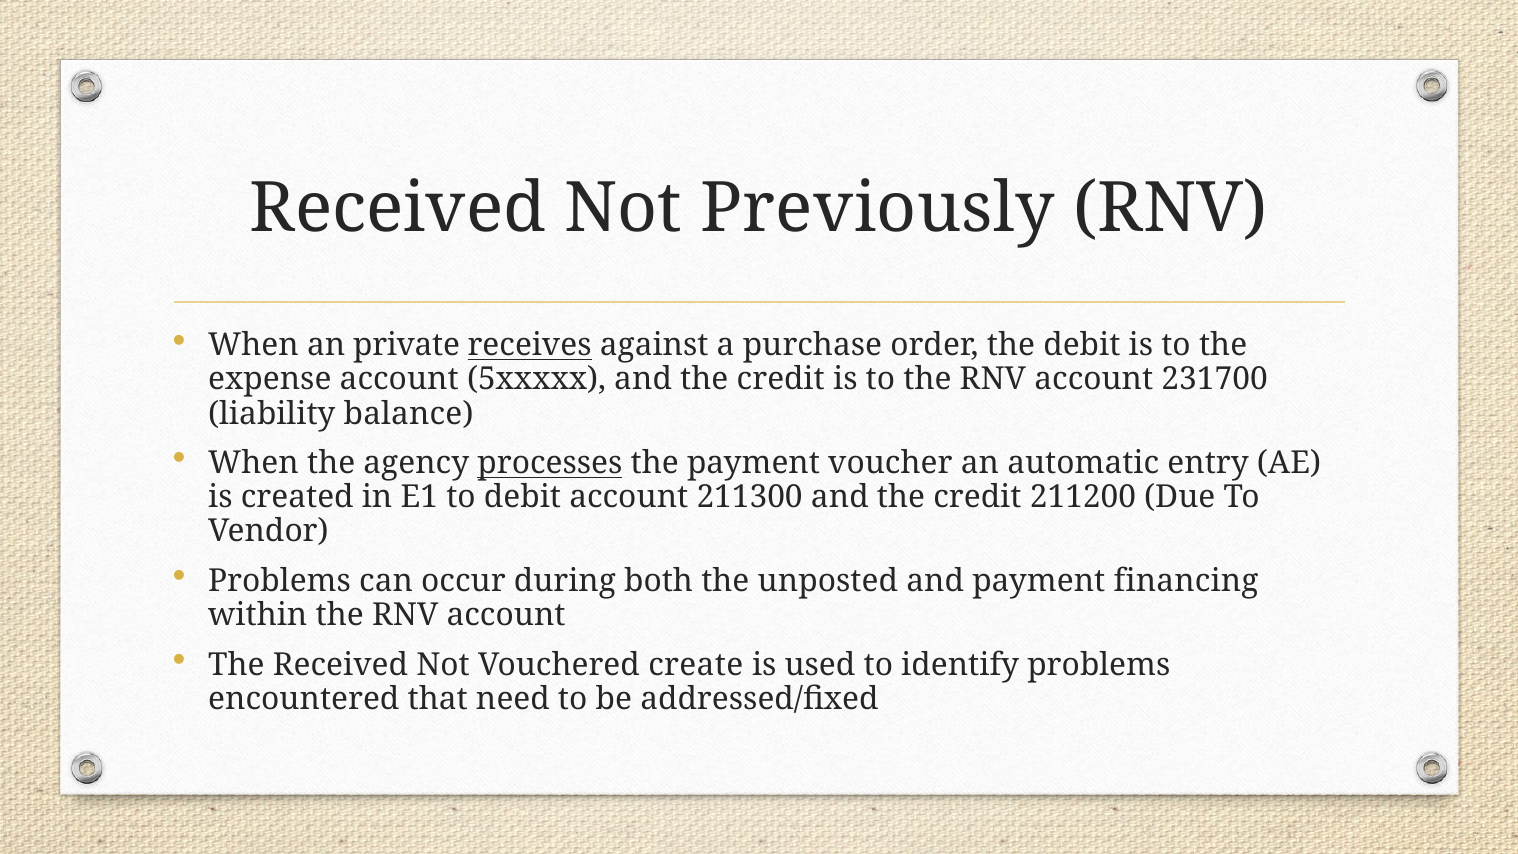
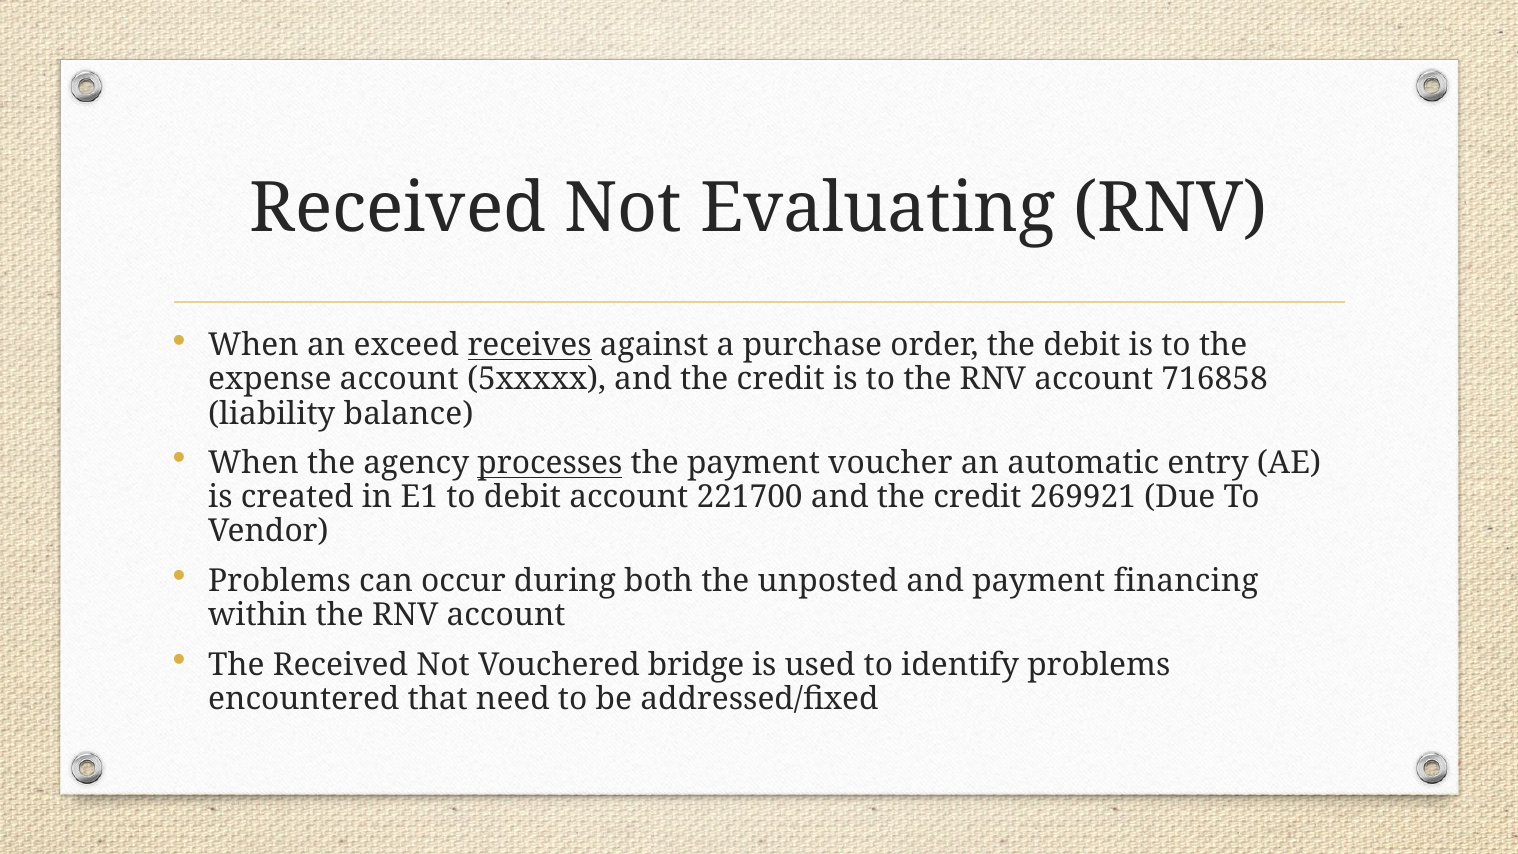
Previously: Previously -> Evaluating
private: private -> exceed
231700: 231700 -> 716858
211300: 211300 -> 221700
211200: 211200 -> 269921
create: create -> bridge
